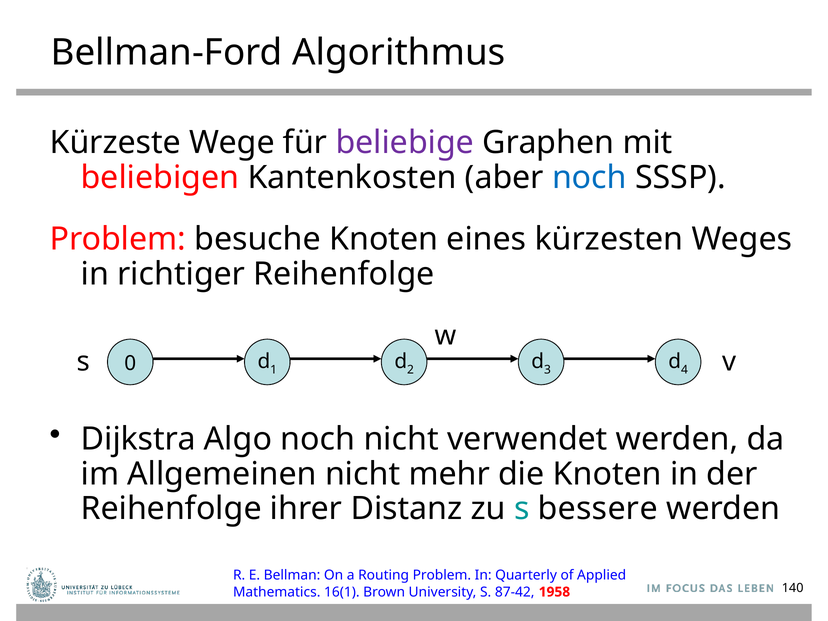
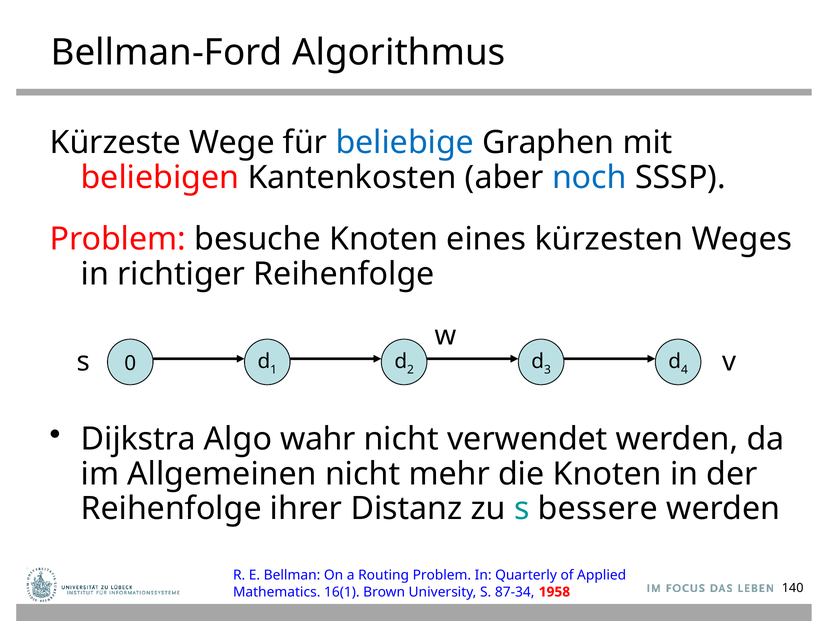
beliebige colour: purple -> blue
Algo noch: noch -> wahr
87-42: 87-42 -> 87-34
